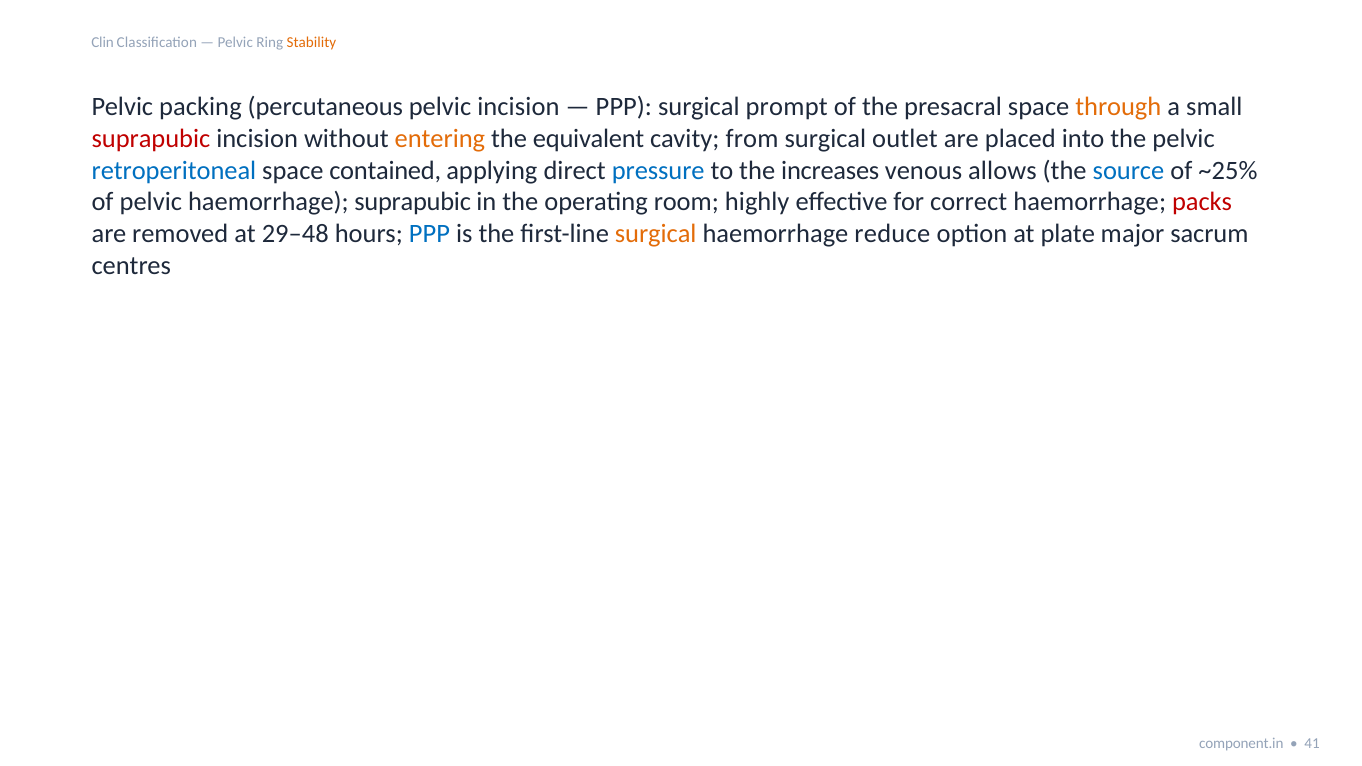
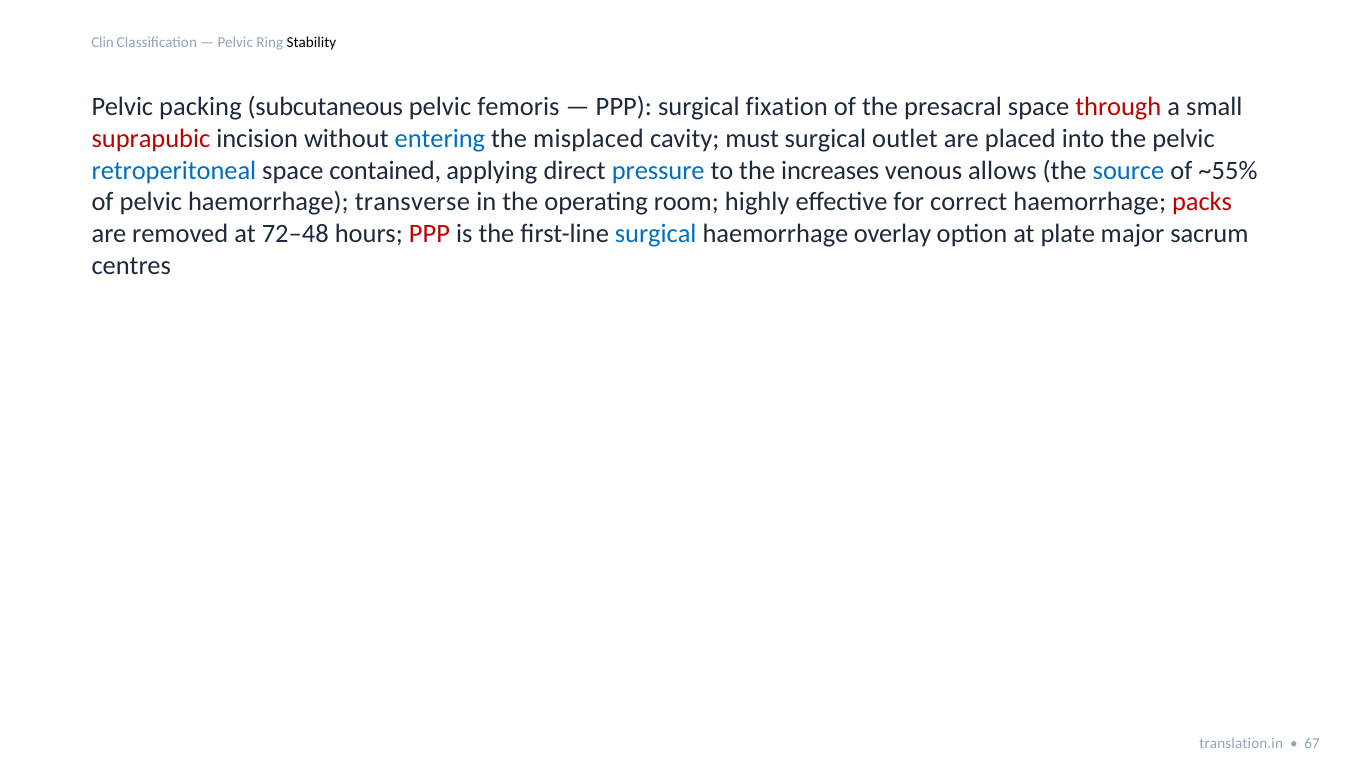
Stability colour: orange -> black
percutaneous: percutaneous -> subcutaneous
pelvic incision: incision -> femoris
prompt: prompt -> fixation
through colour: orange -> red
entering colour: orange -> blue
equivalent: equivalent -> misplaced
from: from -> must
~25%: ~25% -> ~55%
haemorrhage suprapubic: suprapubic -> transverse
29–48: 29–48 -> 72–48
PPP at (429, 234) colour: blue -> red
surgical at (656, 234) colour: orange -> blue
reduce: reduce -> overlay
component.in: component.in -> translation.in
41: 41 -> 67
